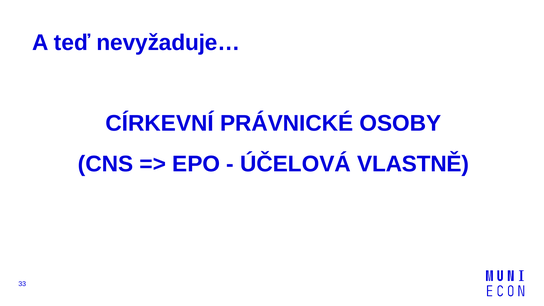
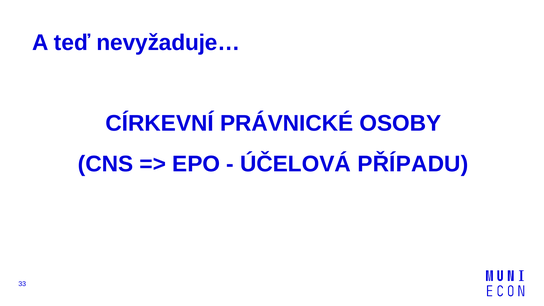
VLASTNĚ: VLASTNĚ -> PŘÍPADU
